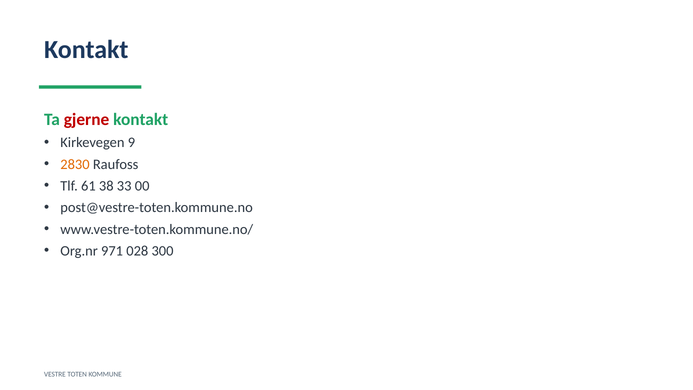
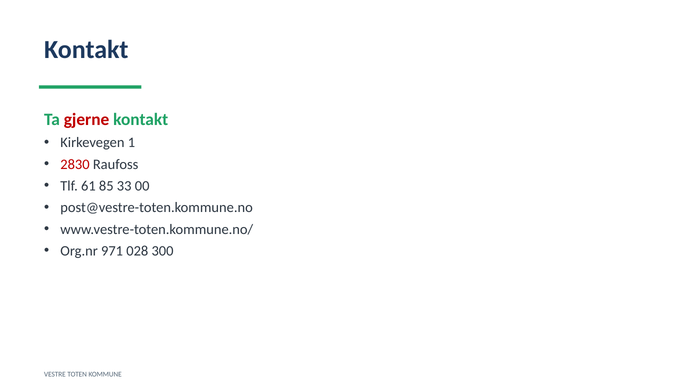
9: 9 -> 1
2830 colour: orange -> red
38: 38 -> 85
